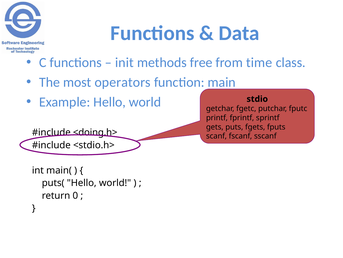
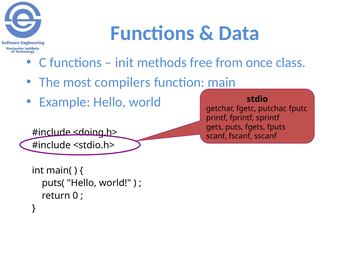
time: time -> once
operators: operators -> compilers
